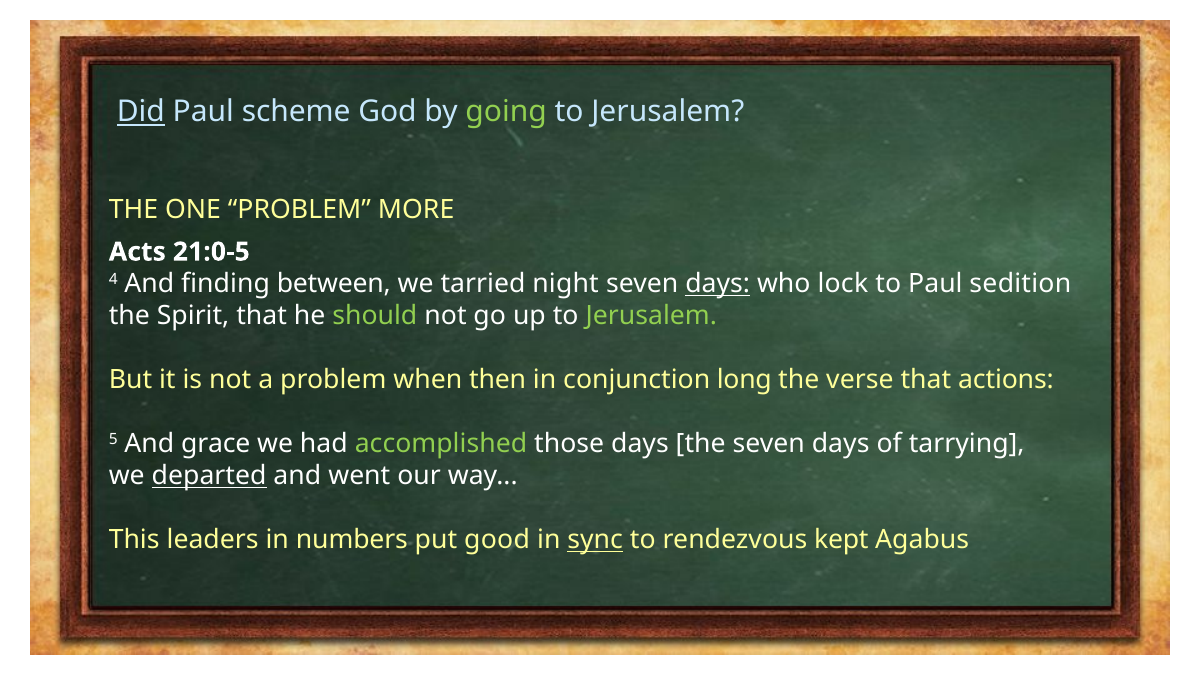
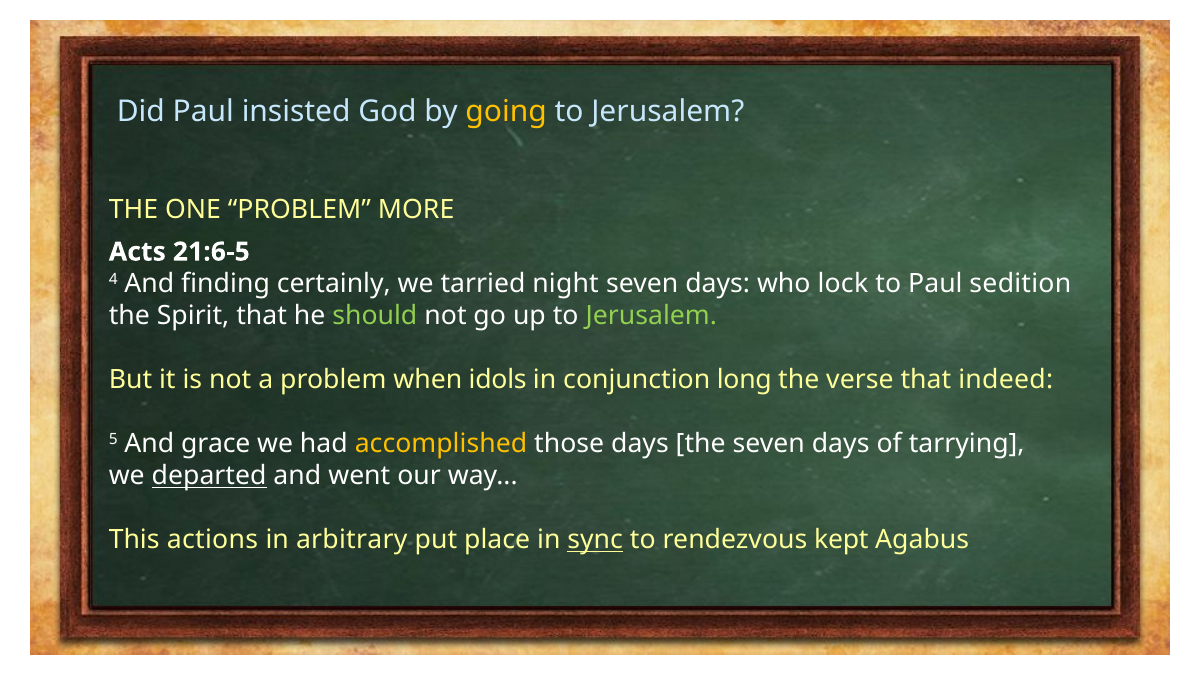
Did underline: present -> none
scheme: scheme -> insisted
going colour: light green -> yellow
21:0-5: 21:0-5 -> 21:6-5
between: between -> certainly
days at (718, 284) underline: present -> none
then: then -> idols
actions: actions -> indeed
accomplished colour: light green -> yellow
leaders: leaders -> actions
numbers: numbers -> arbitrary
good: good -> place
